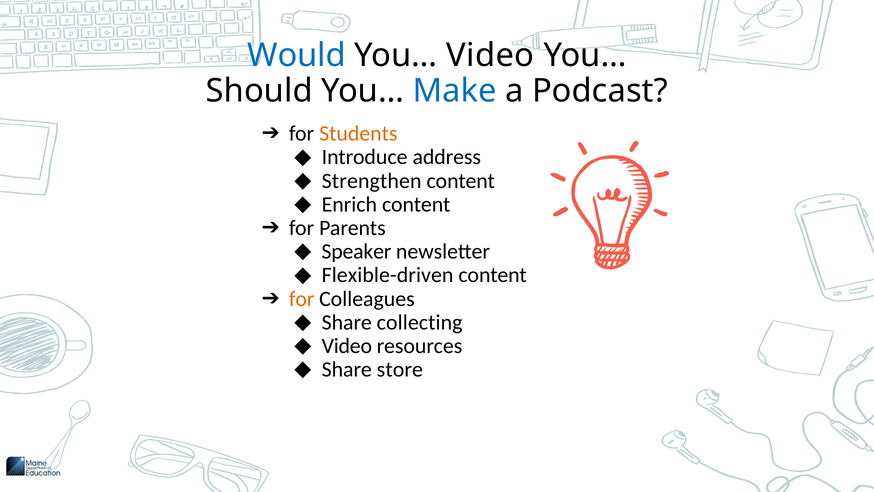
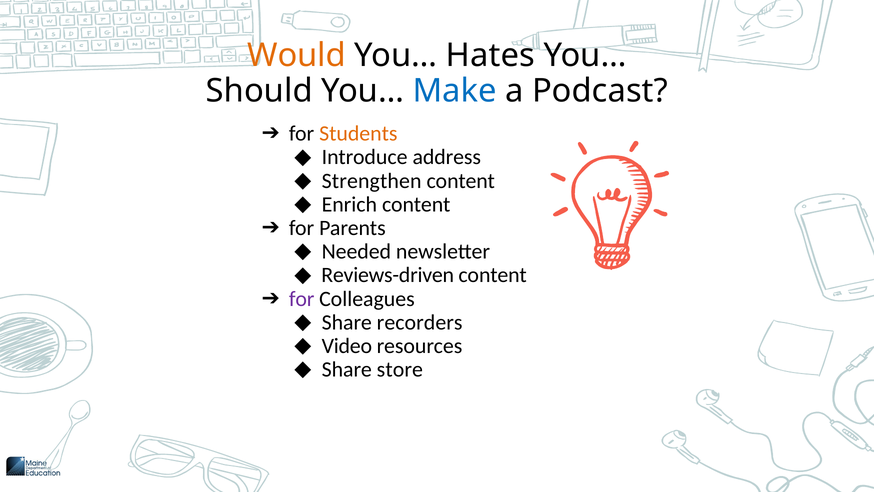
Would colour: blue -> orange
You… Video: Video -> Hates
Speaker: Speaker -> Needed
Flexible-driven: Flexible-driven -> Reviews-driven
for at (302, 299) colour: orange -> purple
collecting: collecting -> recorders
